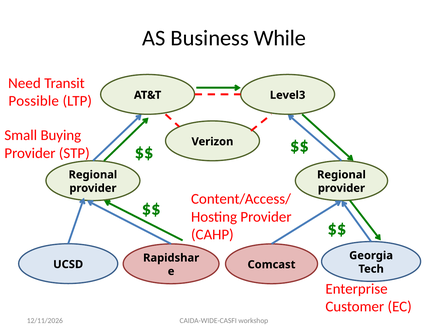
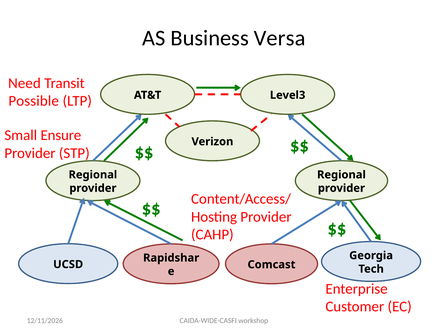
While: While -> Versa
Buying: Buying -> Ensure
